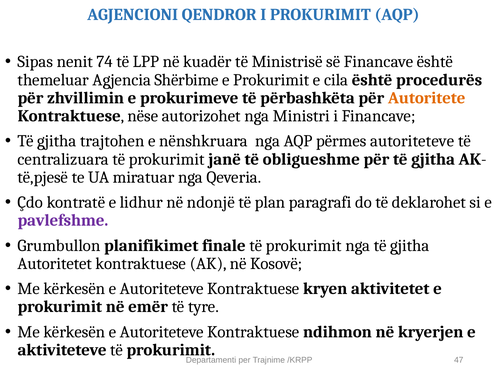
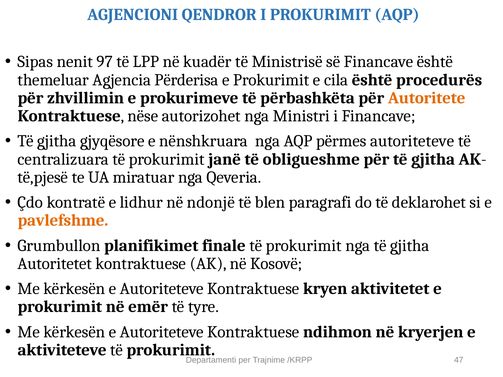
74: 74 -> 97
Shërbime: Shërbime -> Përderisa
trajtohen: trajtohen -> gjyqësore
plan: plan -> blen
pavlefshme colour: purple -> orange
